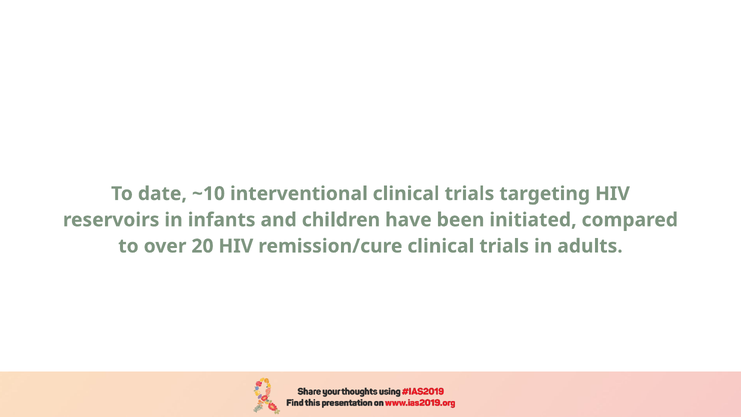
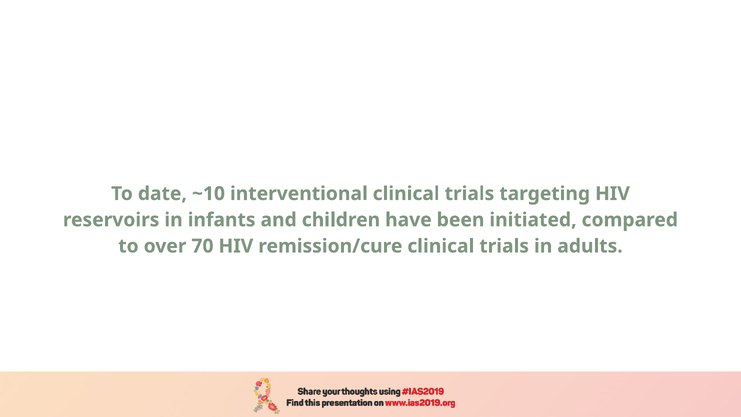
20: 20 -> 70
